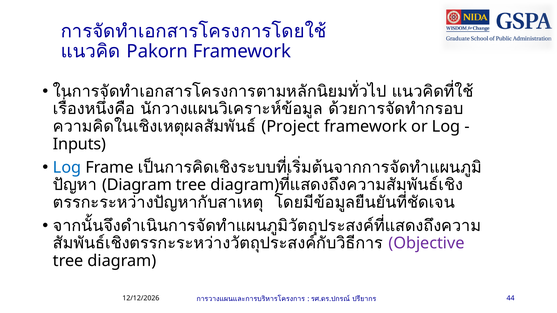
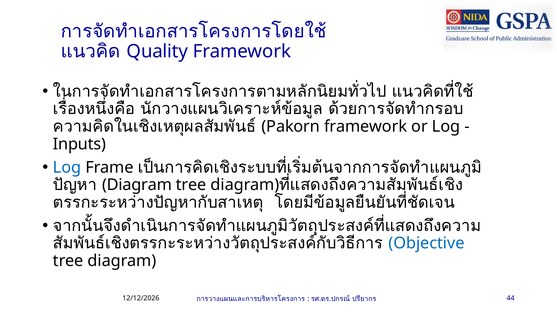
Pakorn: Pakorn -> Quality
Project: Project -> Pakorn
Objective colour: purple -> blue
